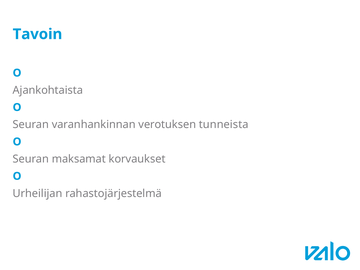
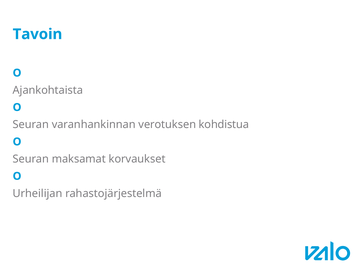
tunneista: tunneista -> kohdistua
